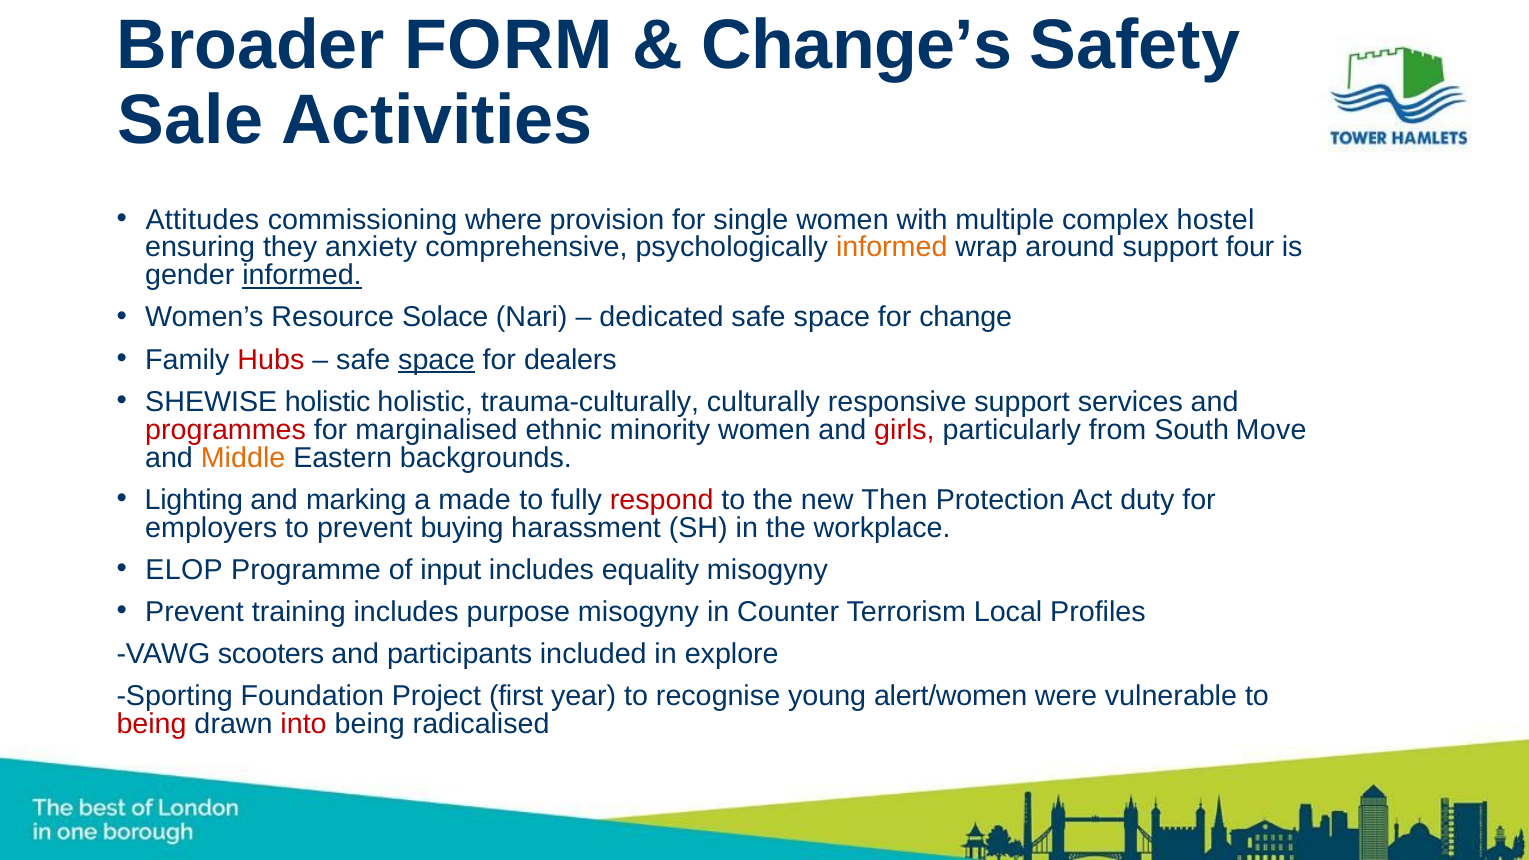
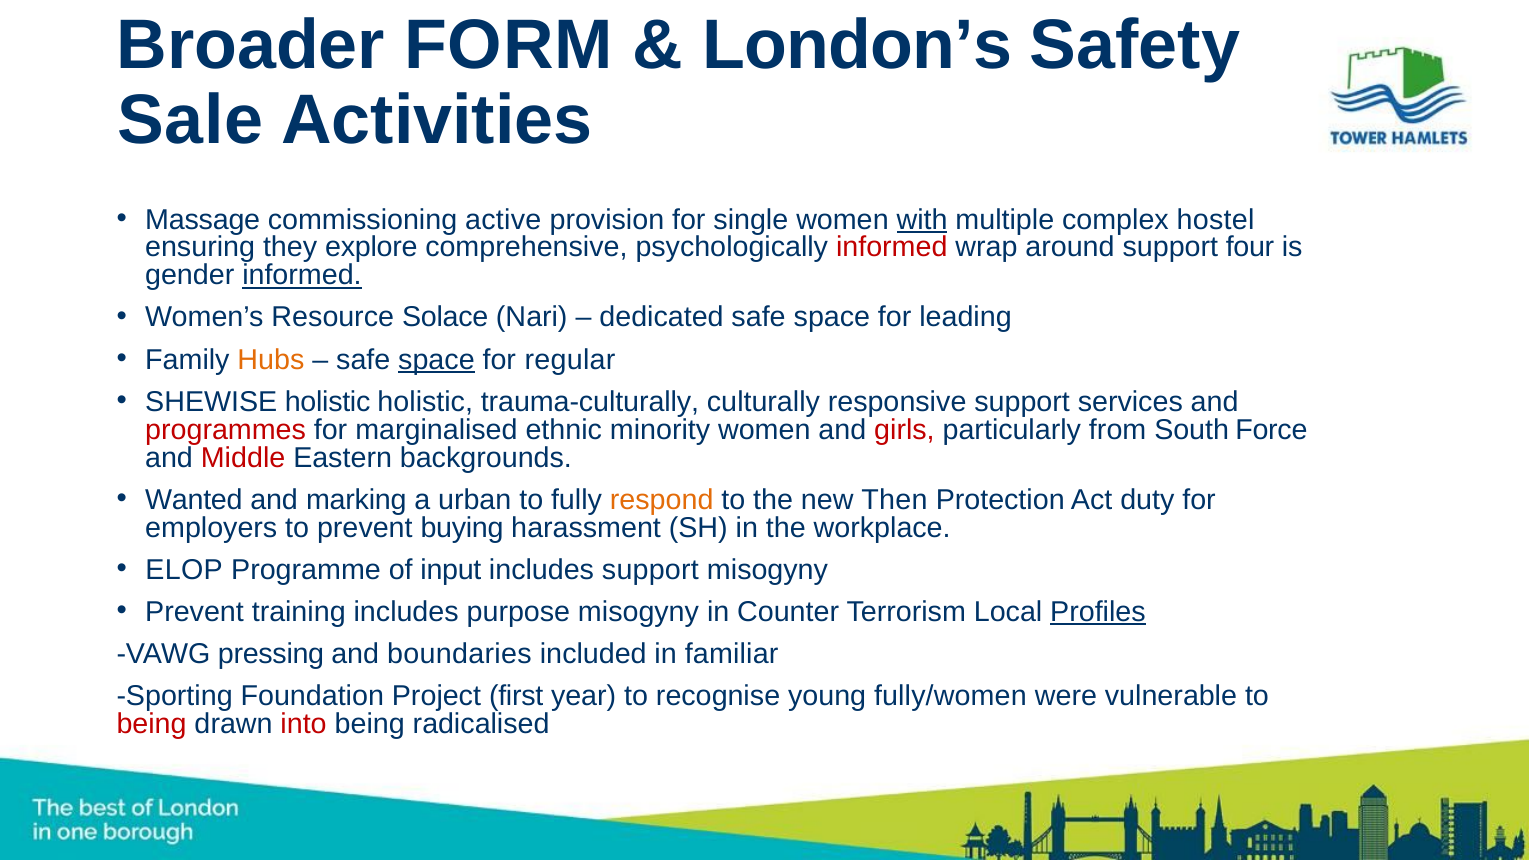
Change’s: Change’s -> London’s
Attitudes: Attitudes -> Massage
where: where -> active
with underline: none -> present
anxiety: anxiety -> explore
informed at (892, 248) colour: orange -> red
change: change -> leading
Hubs colour: red -> orange
dealers: dealers -> regular
Move: Move -> Force
Middle colour: orange -> red
Lighting: Lighting -> Wanted
made: made -> urban
respond colour: red -> orange
includes equality: equality -> support
Profiles underline: none -> present
scooters: scooters -> pressing
participants: participants -> boundaries
explore: explore -> familiar
alert/women: alert/women -> fully/women
